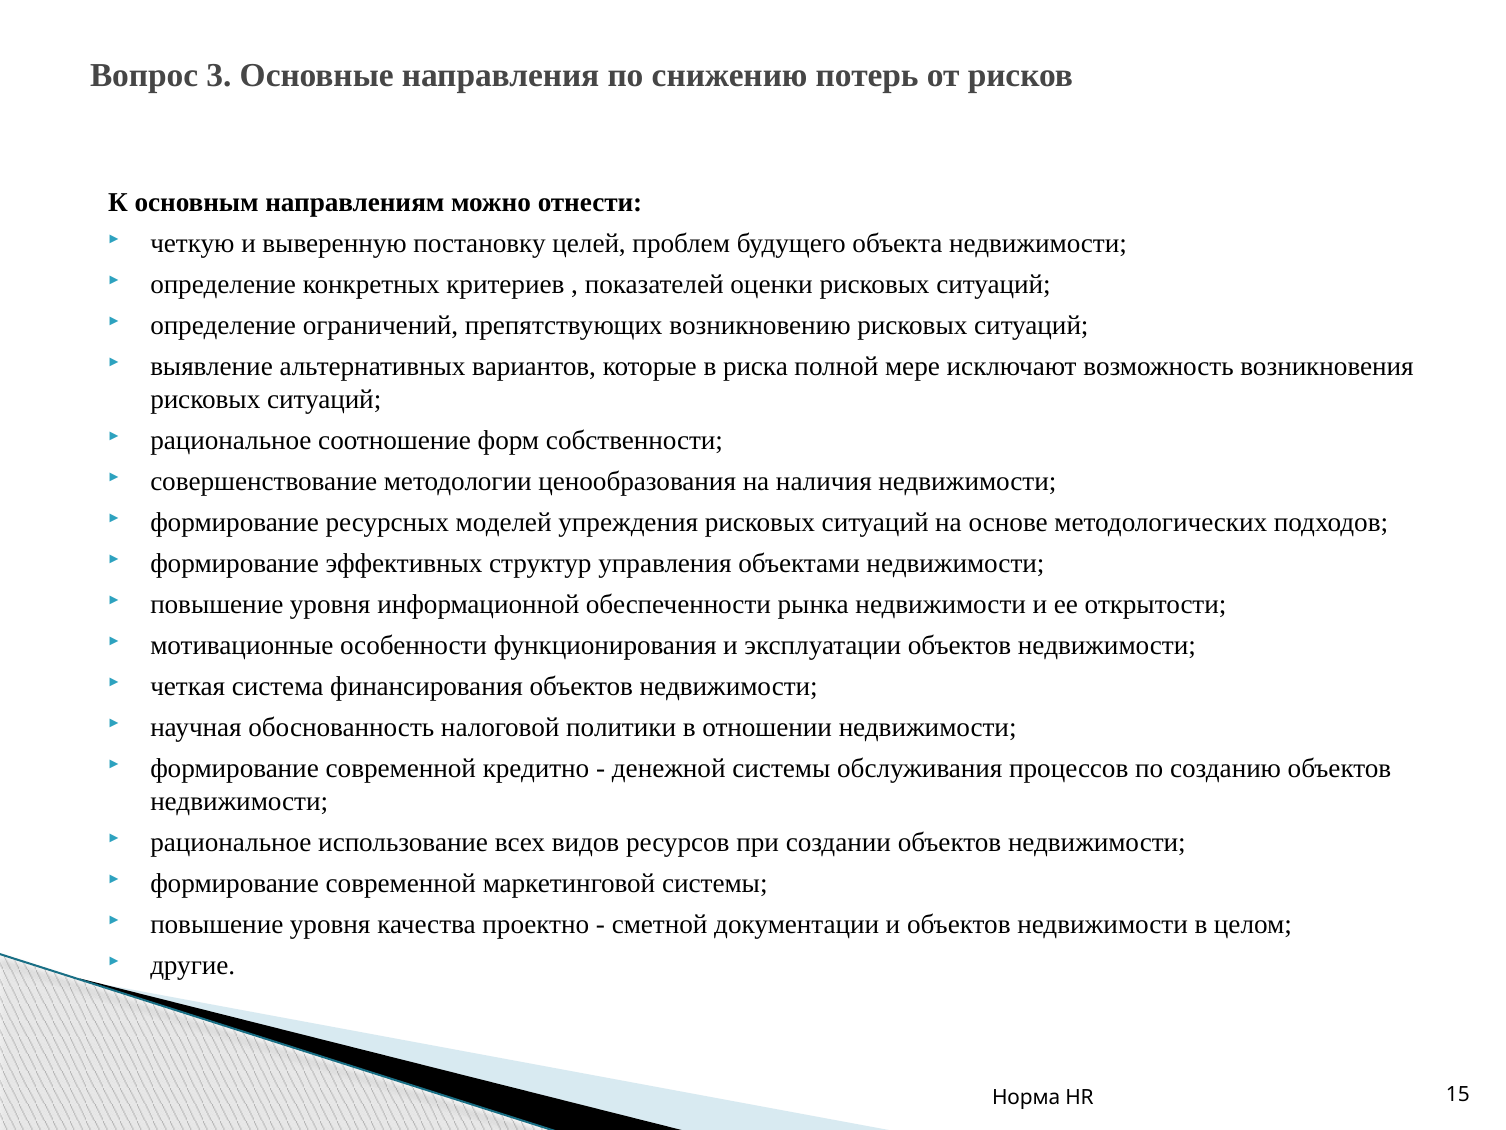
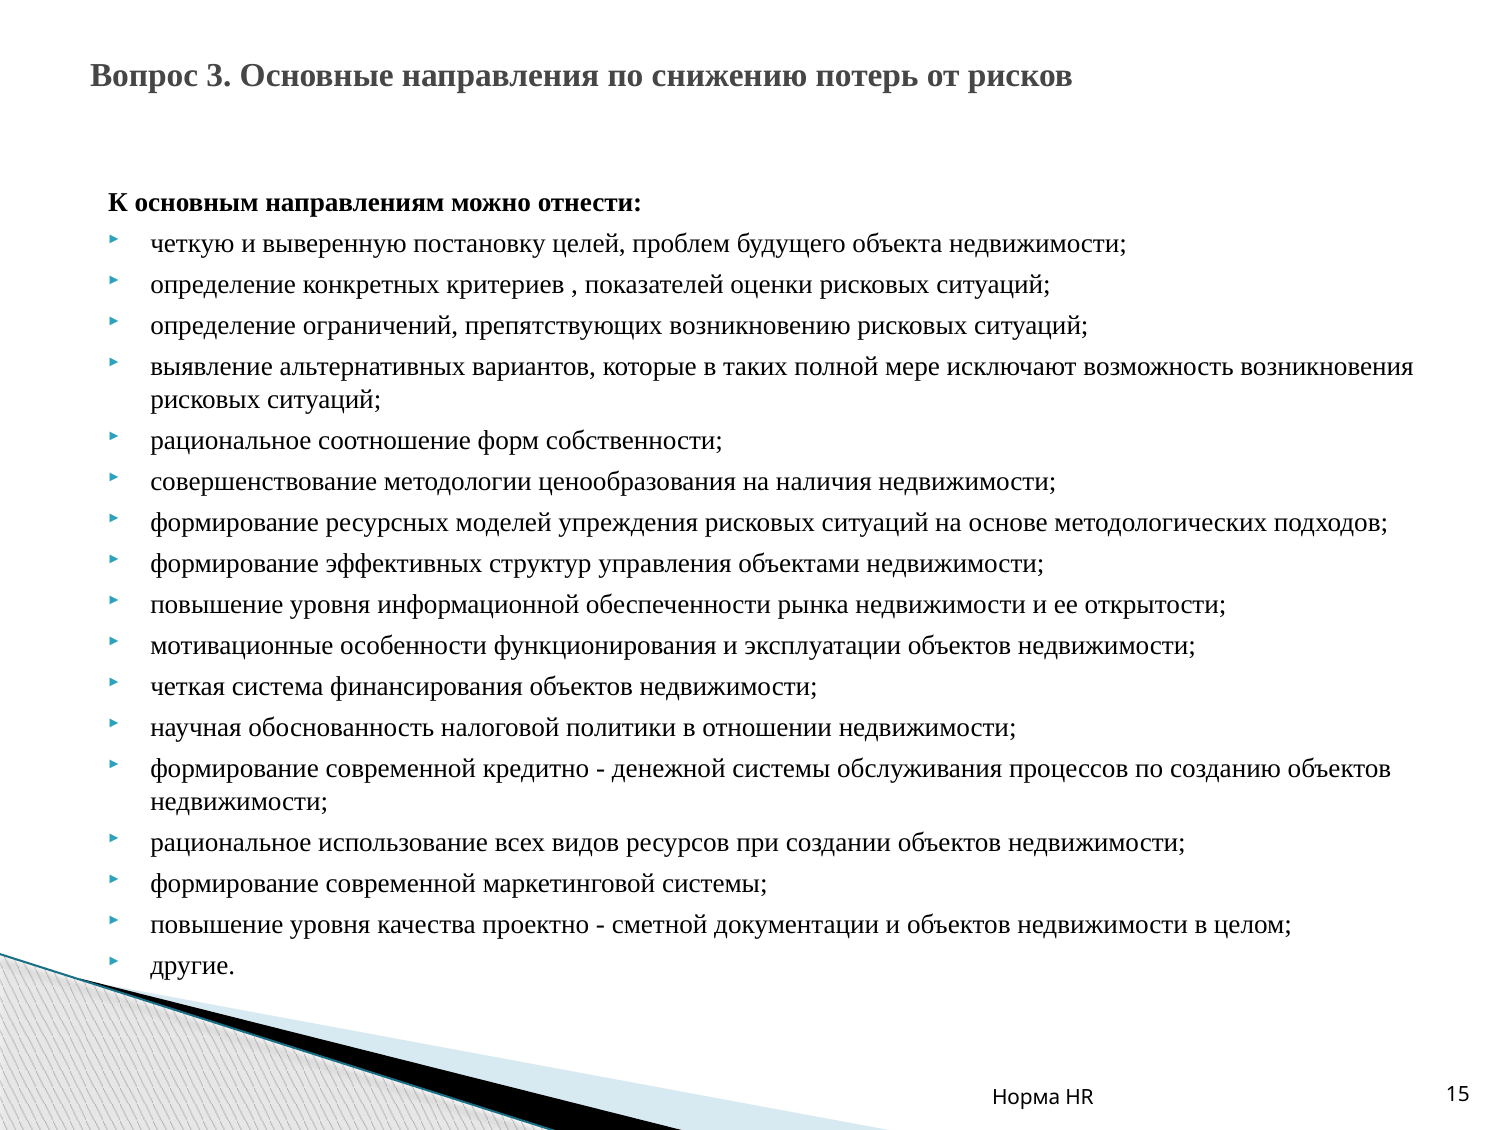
риска: риска -> таких
